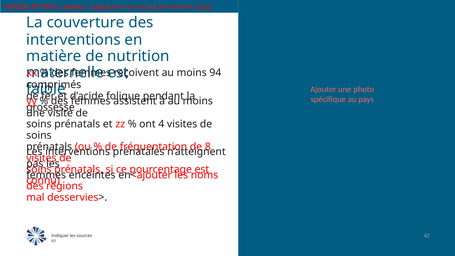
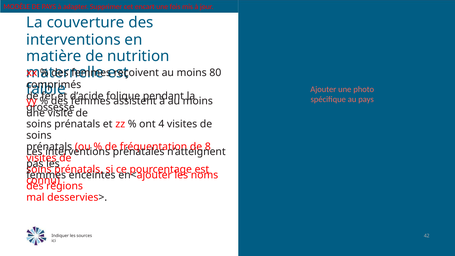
94: 94 -> 80
